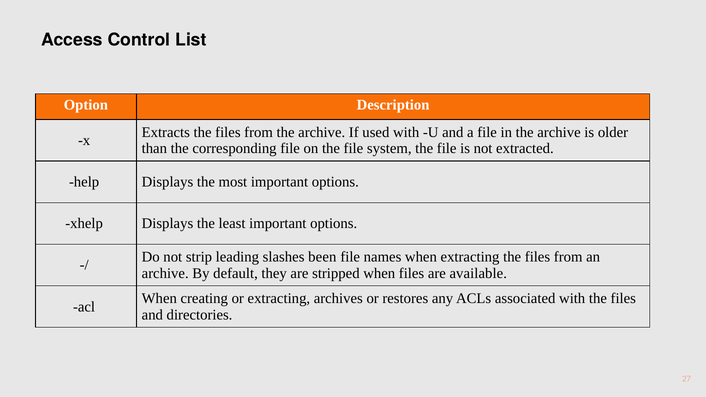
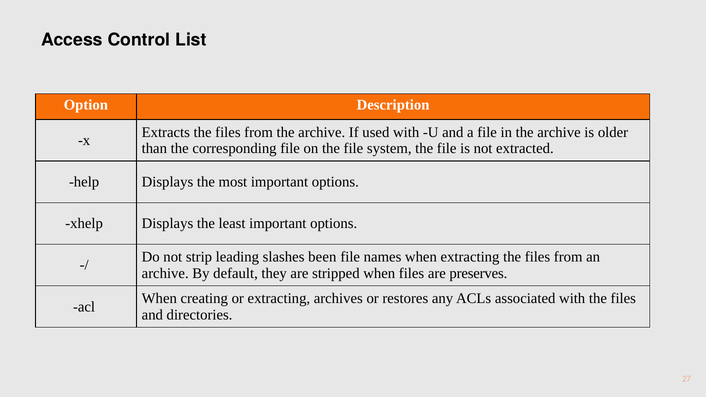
available: available -> preserves
